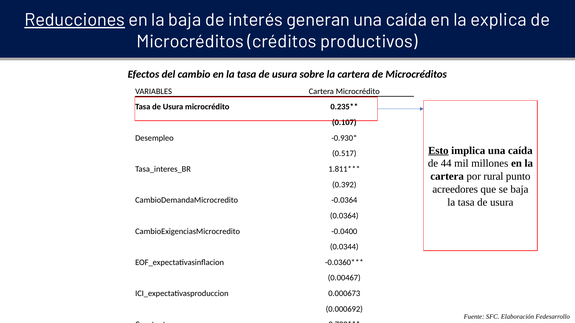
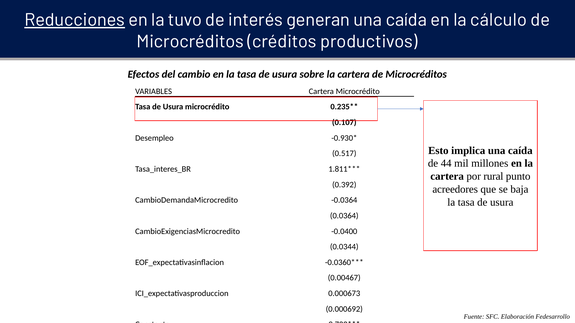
la baja: baja -> tuvo
explica: explica -> cálculo
Esto underline: present -> none
